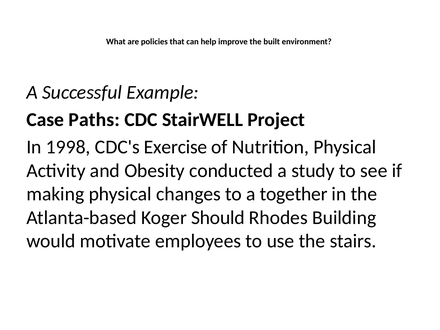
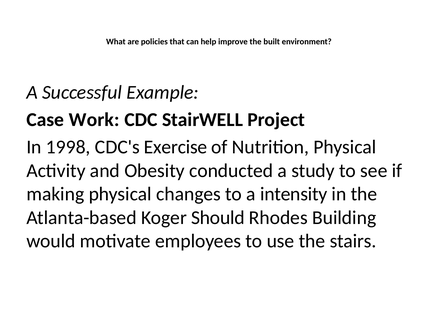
Paths: Paths -> Work
together: together -> intensity
